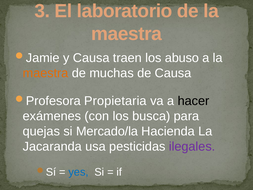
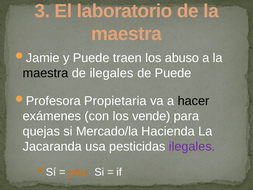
y Causa: Causa -> Puede
maestra at (46, 73) colour: orange -> black
de muchas: muchas -> ilegales
de Causa: Causa -> Puede
busca: busca -> vende
yes colour: blue -> orange
